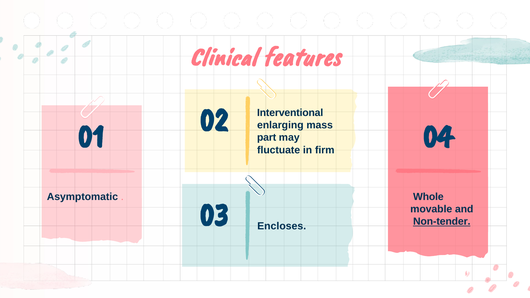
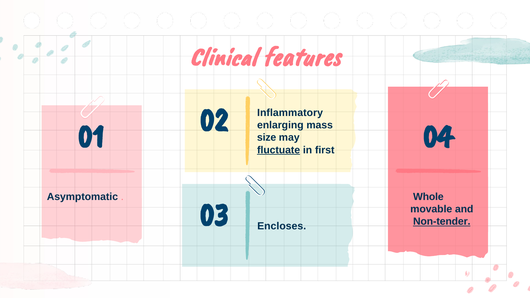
Interventional: Interventional -> Inflammatory
part: part -> size
fluctuate underline: none -> present
firm: firm -> first
